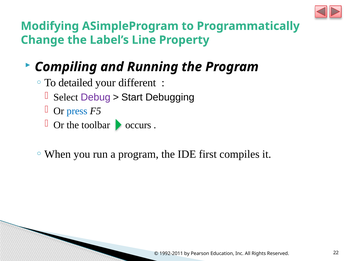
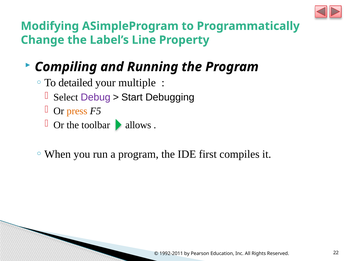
different: different -> multiple
press colour: blue -> orange
occurs: occurs -> allows
